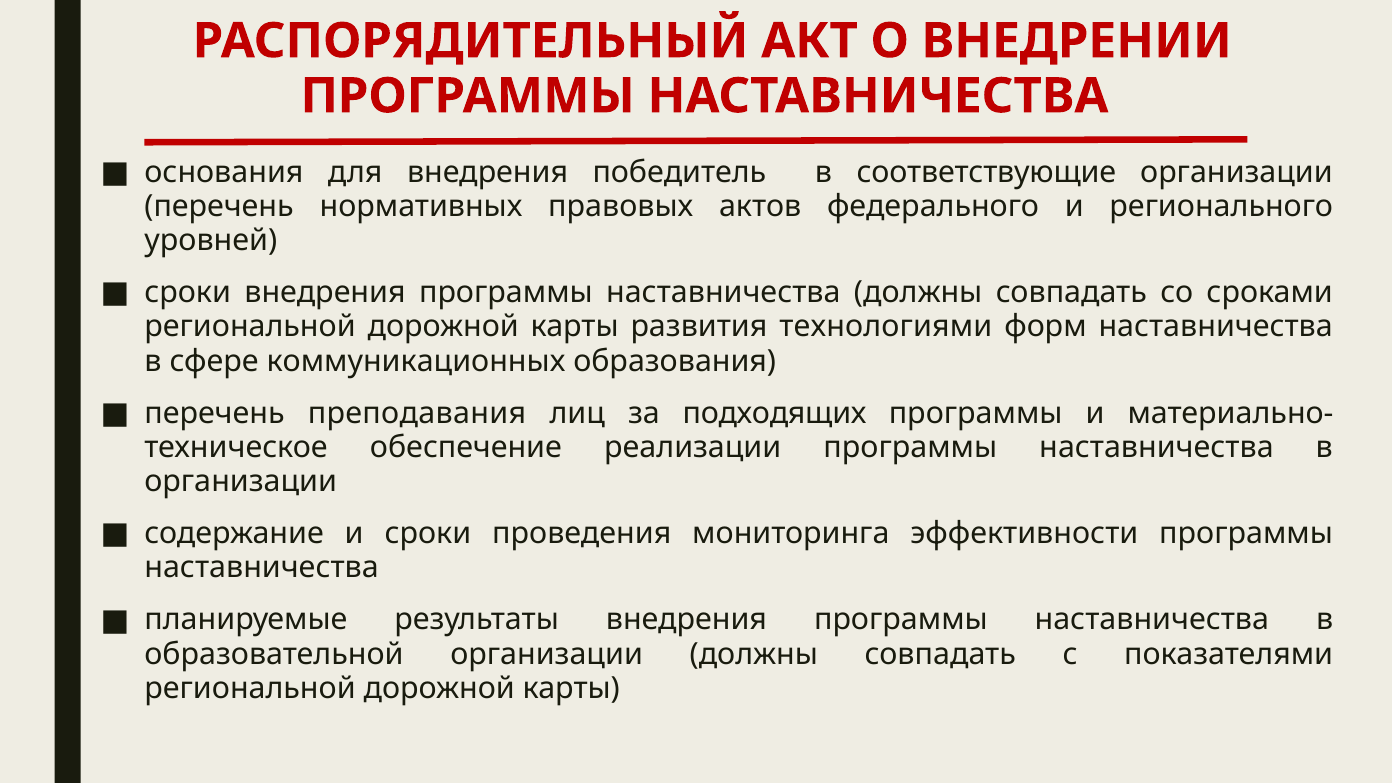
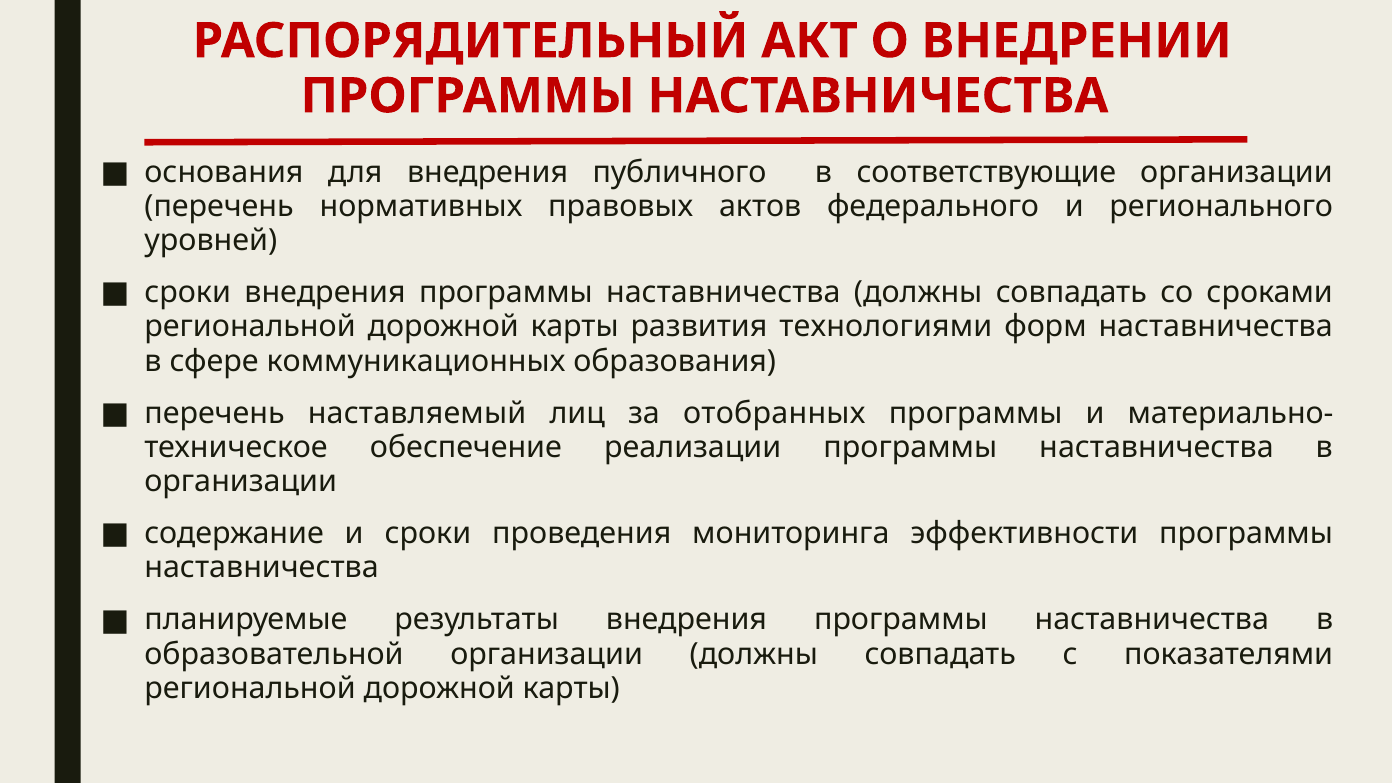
победитель: победитель -> публичного
преподавания: преподавания -> наставляемый
подходящих: подходящих -> отобранных
